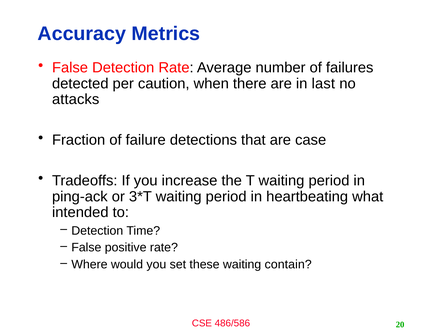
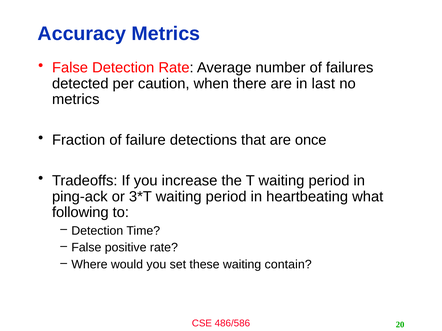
attacks at (76, 100): attacks -> metrics
case: case -> once
intended: intended -> following
